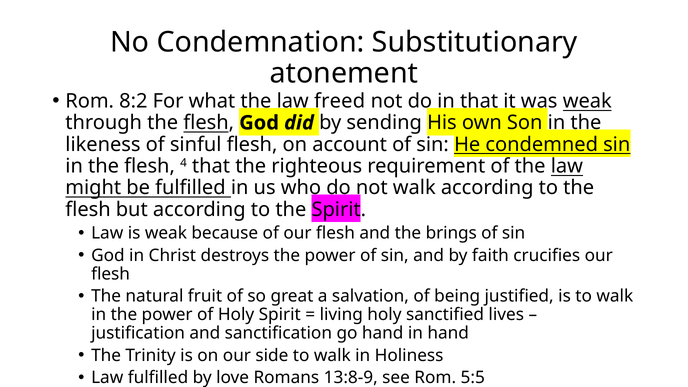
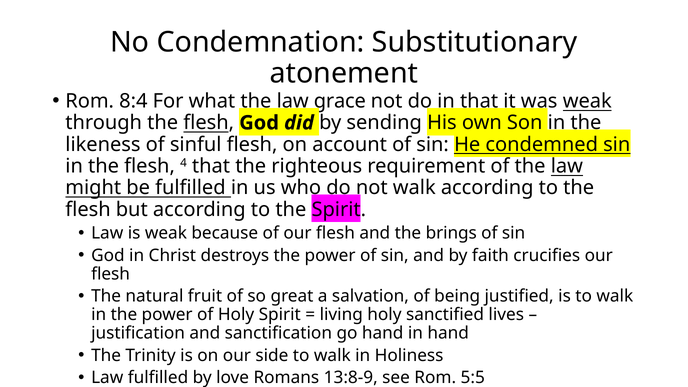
8:2: 8:2 -> 8:4
freed: freed -> grace
